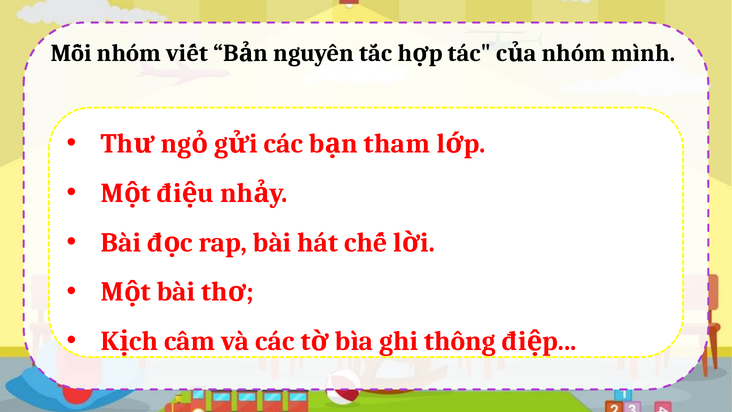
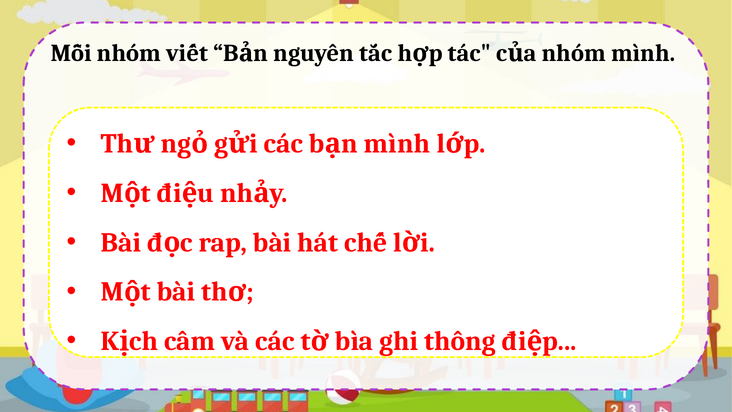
tham at (397, 143): tham -> mình
